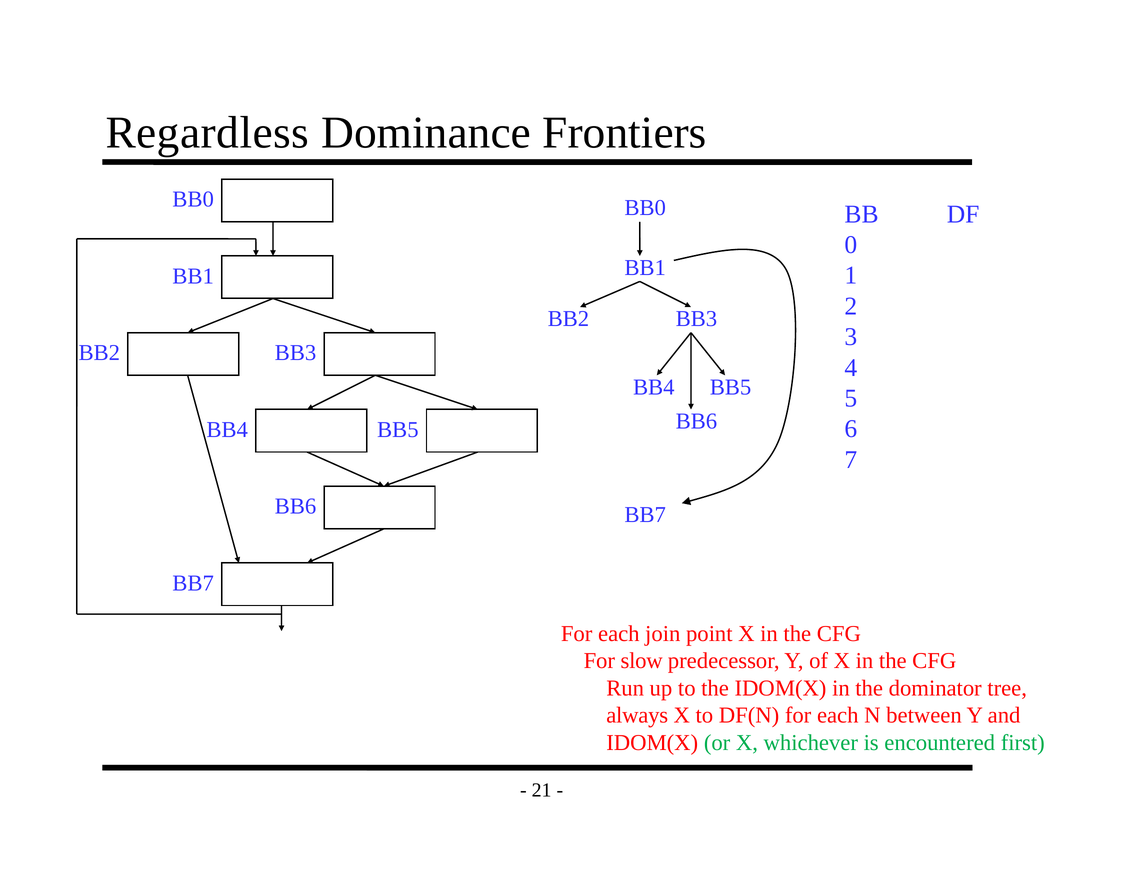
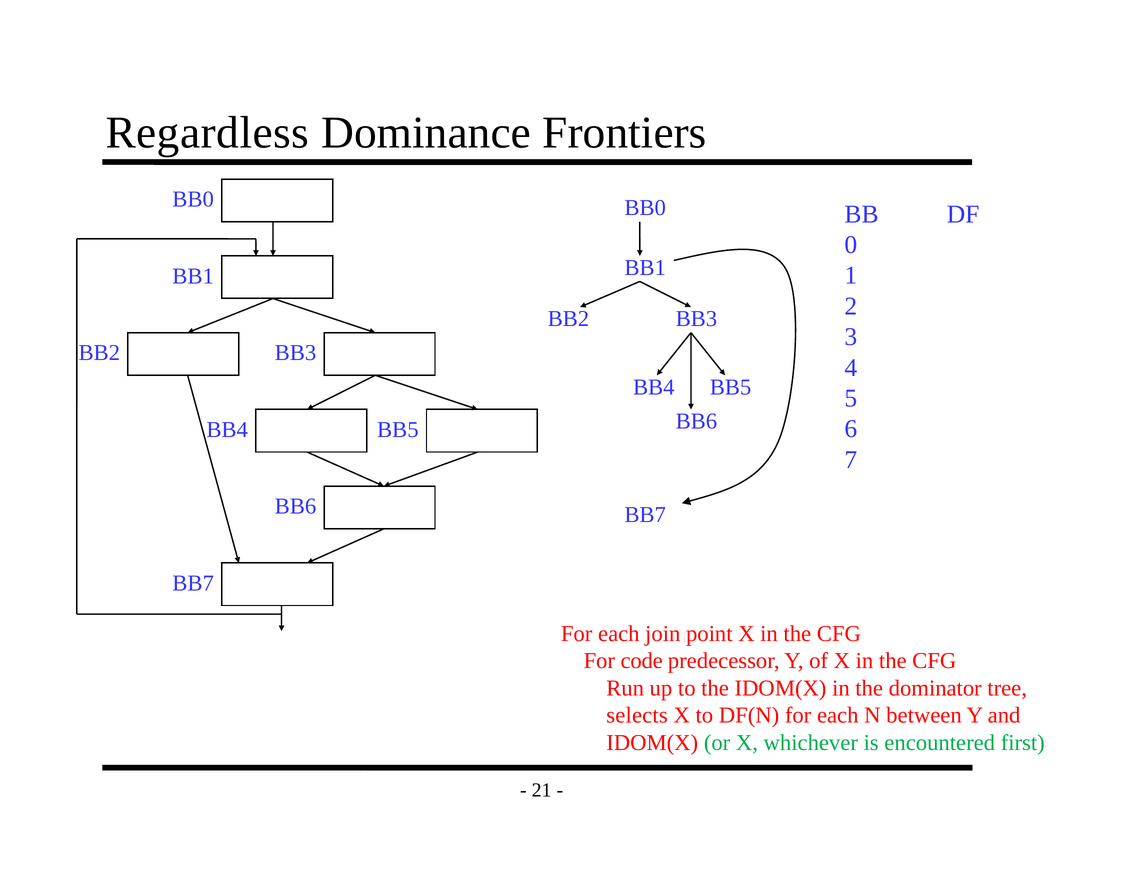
slow: slow -> code
always: always -> selects
